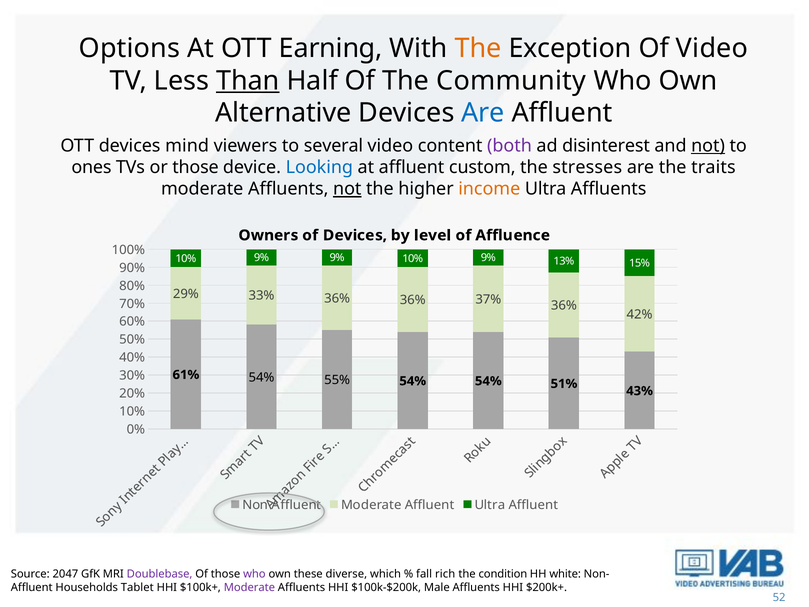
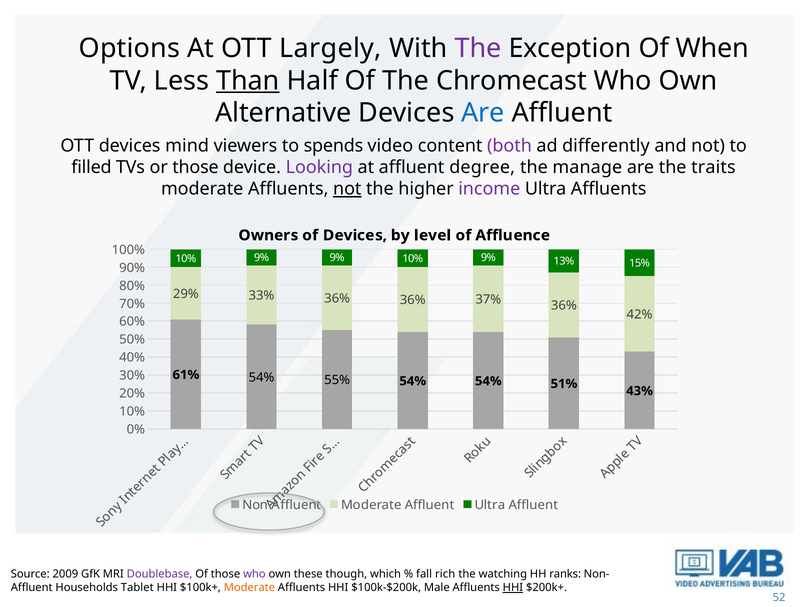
Earning: Earning -> Largely
The at (478, 48) colour: orange -> purple
Of Video: Video -> When
Community: Community -> Chromecast
several: several -> spends
disinterest: disinterest -> differently
not at (708, 146) underline: present -> none
ones: ones -> filled
Looking colour: blue -> purple
custom: custom -> degree
stresses: stresses -> manage
income colour: orange -> purple
2047: 2047 -> 2009
diverse: diverse -> though
condition: condition -> watching
white: white -> ranks
Moderate at (249, 587) colour: purple -> orange
HHI at (513, 587) underline: none -> present
